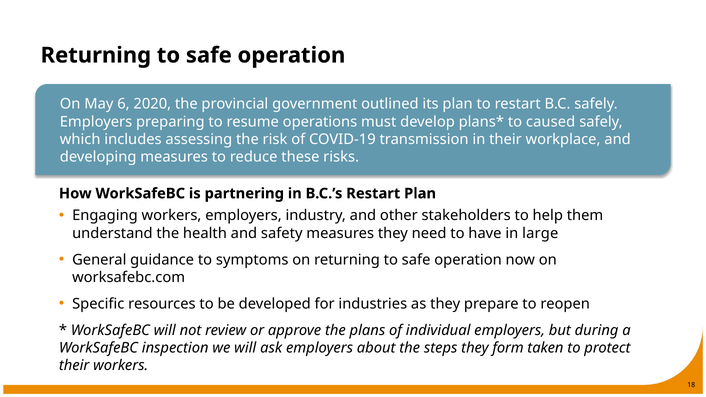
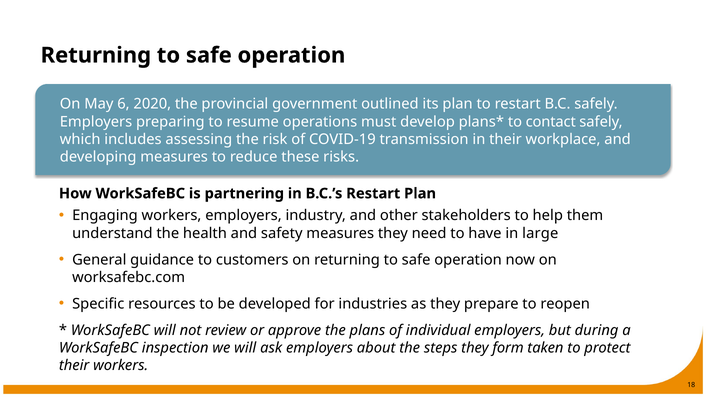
caused: caused -> contact
symptoms: symptoms -> customers
